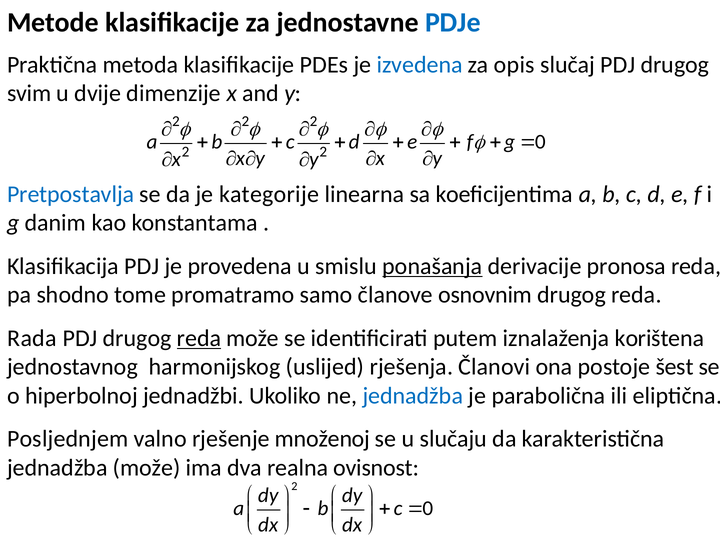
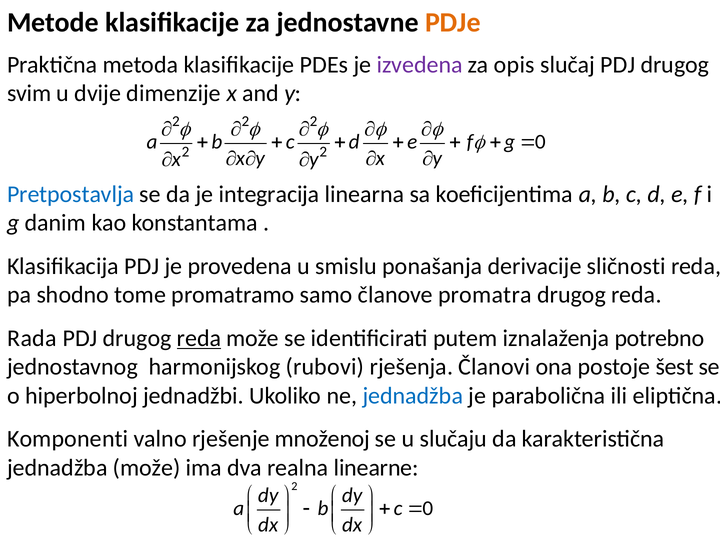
PDJe colour: blue -> orange
izvedena colour: blue -> purple
kategorije: kategorije -> integracija
ponašanja underline: present -> none
pronosa: pronosa -> sličnosti
osnovnim: osnovnim -> promatra
korištena: korištena -> potrebno
uslijed: uslijed -> rubovi
Posljednjem: Posljednjem -> Komponenti
ovisnost: ovisnost -> linearne
